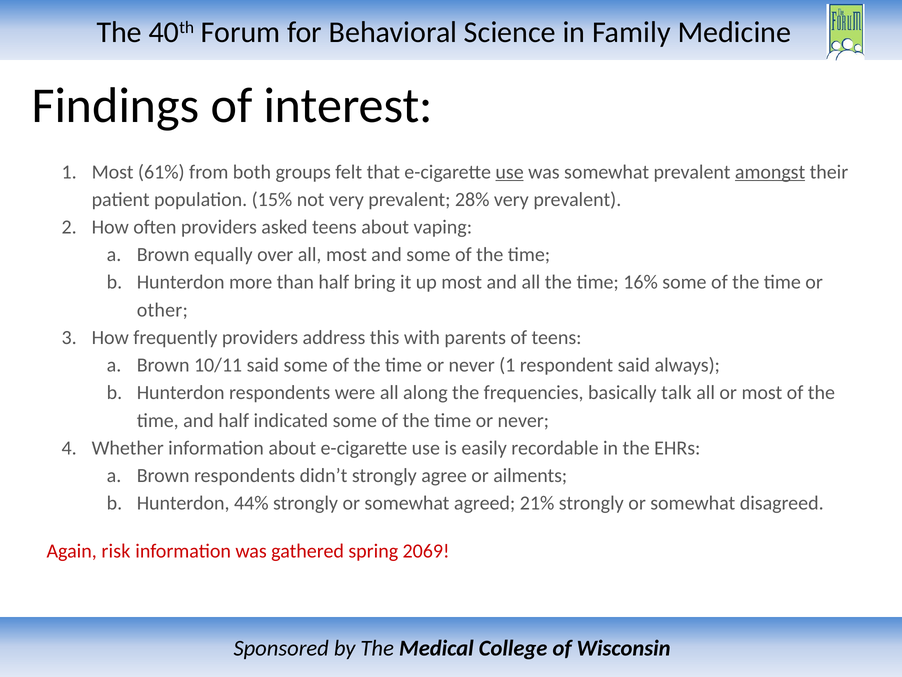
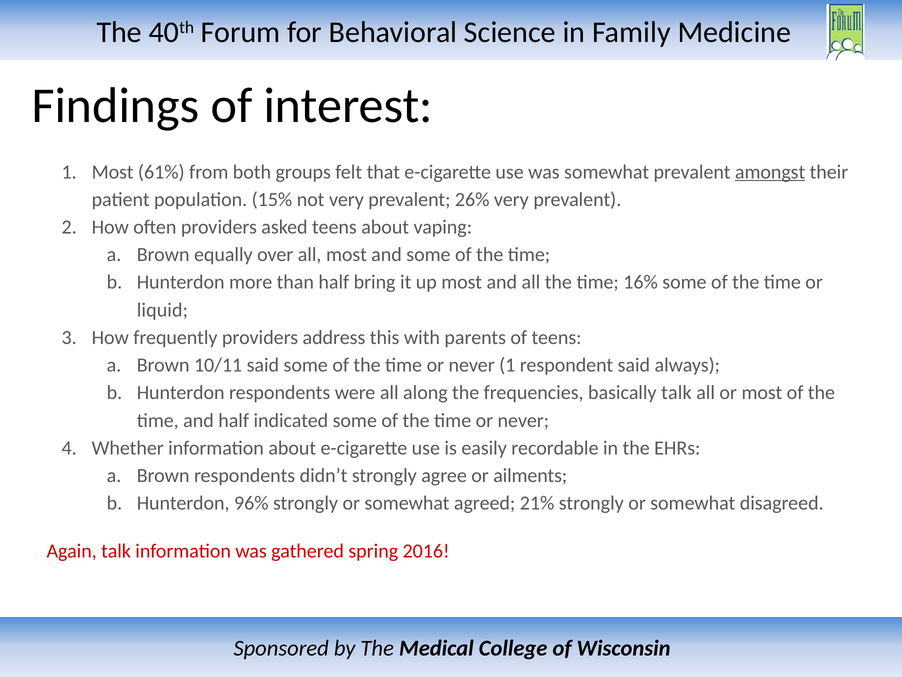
use at (510, 172) underline: present -> none
28%: 28% -> 26%
other: other -> liquid
44%: 44% -> 96%
Again risk: risk -> talk
2069: 2069 -> 2016
